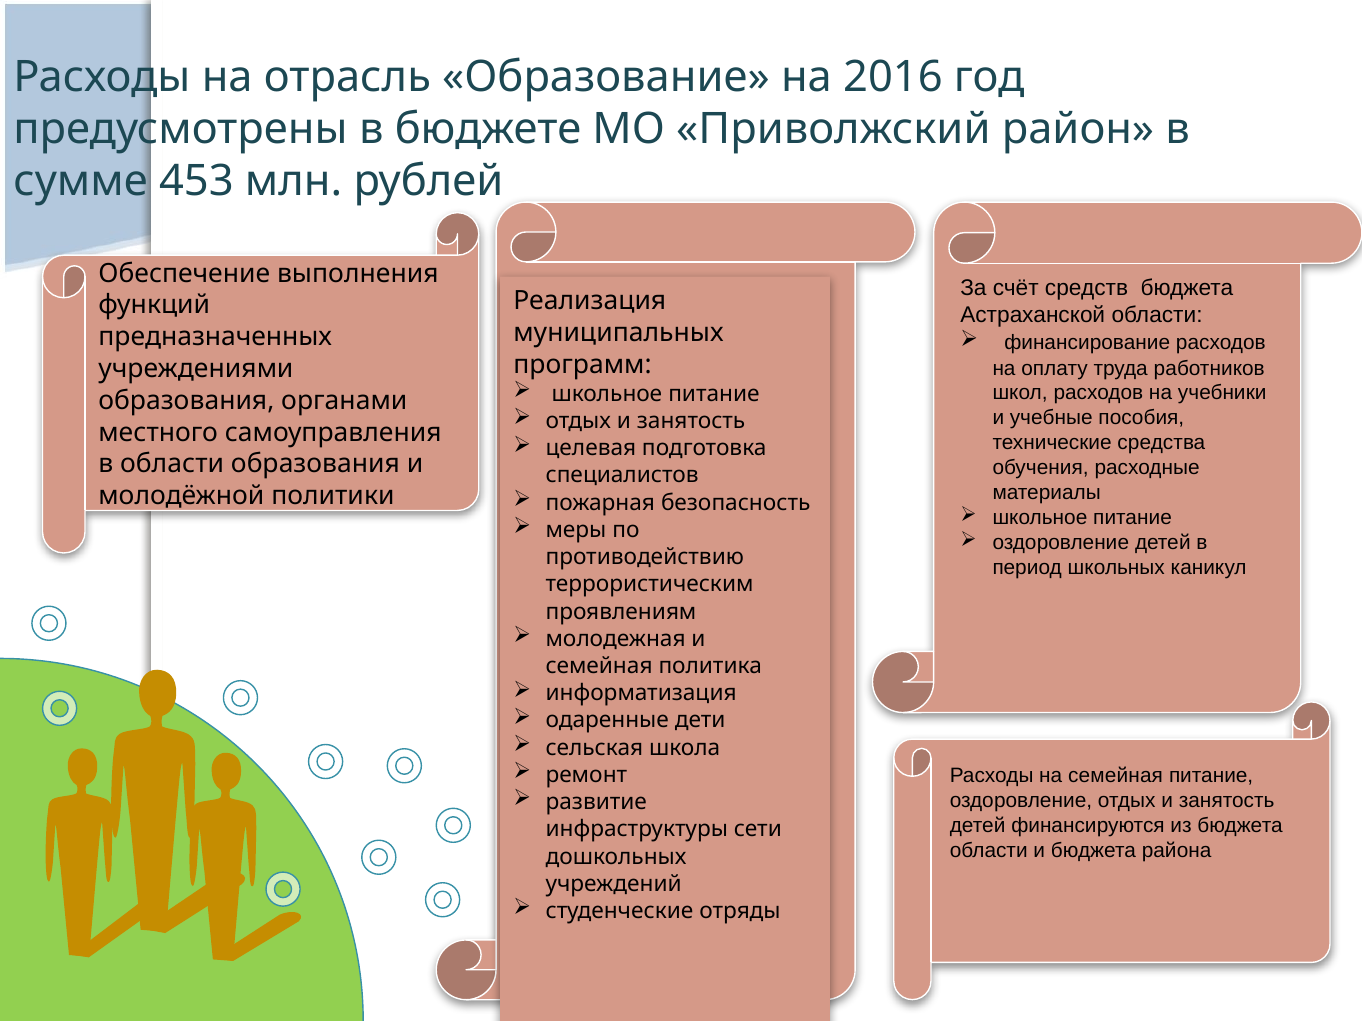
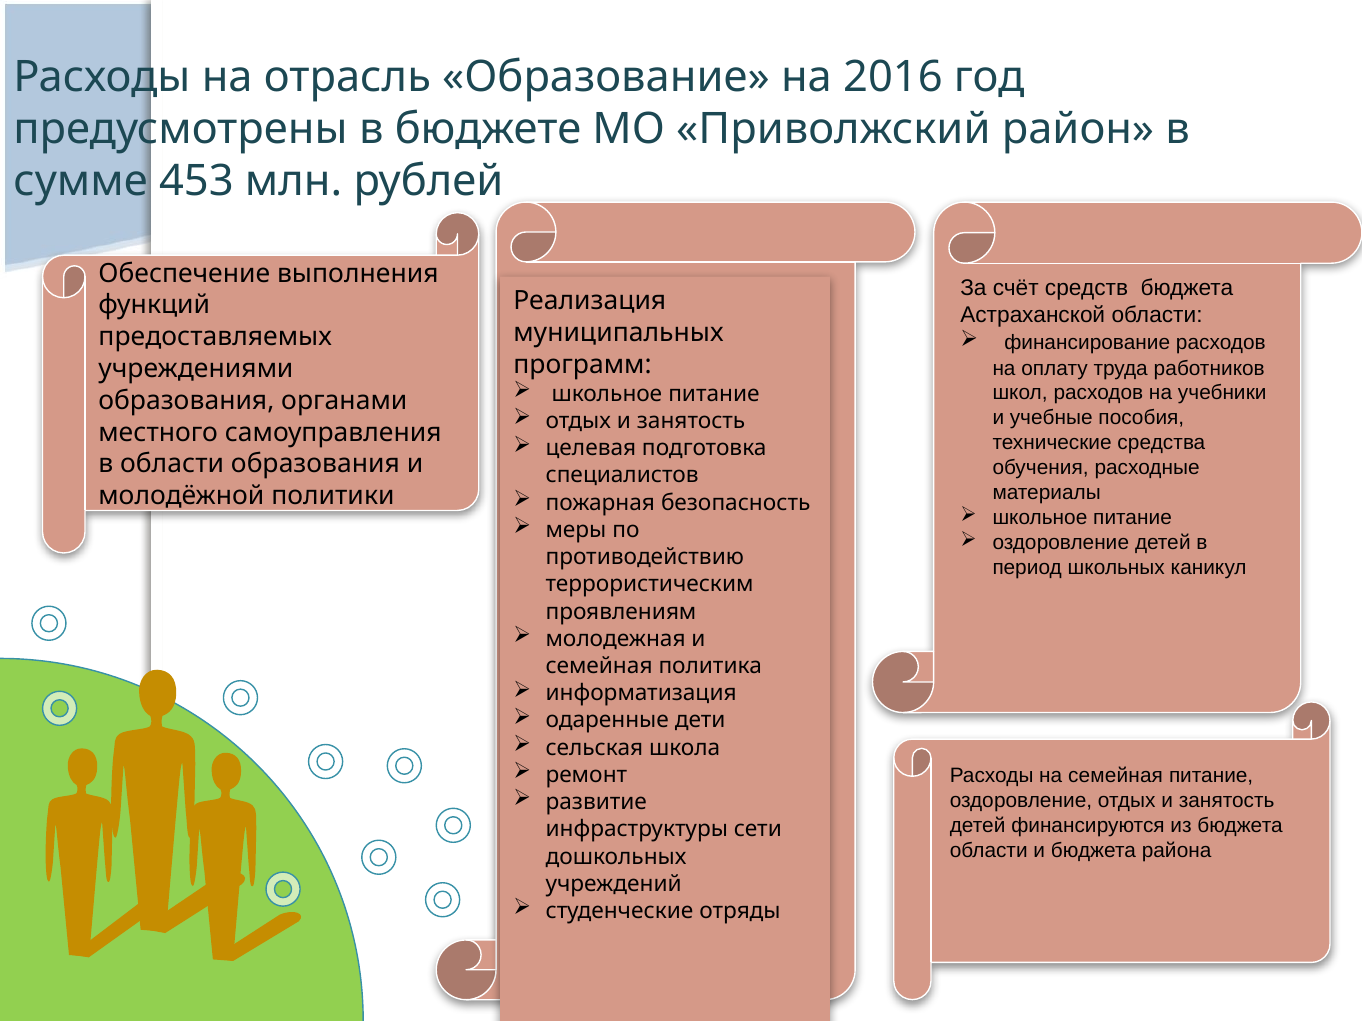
предназначенных: предназначенных -> предоставляемых
